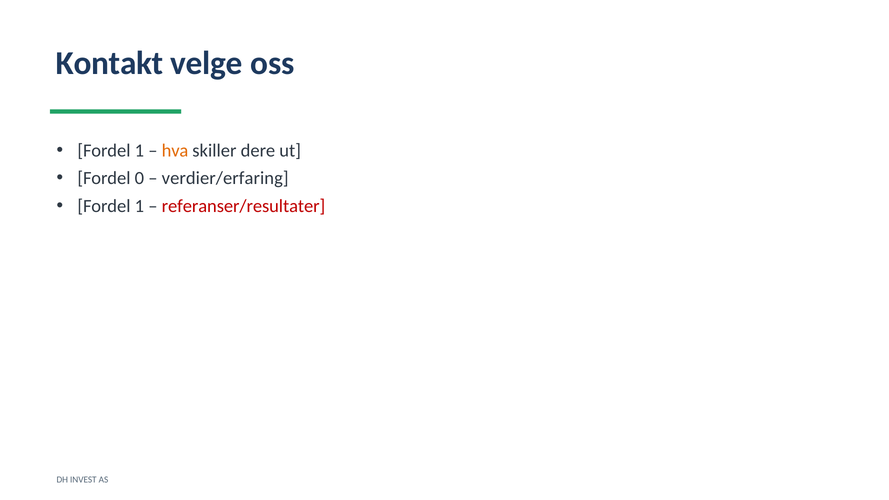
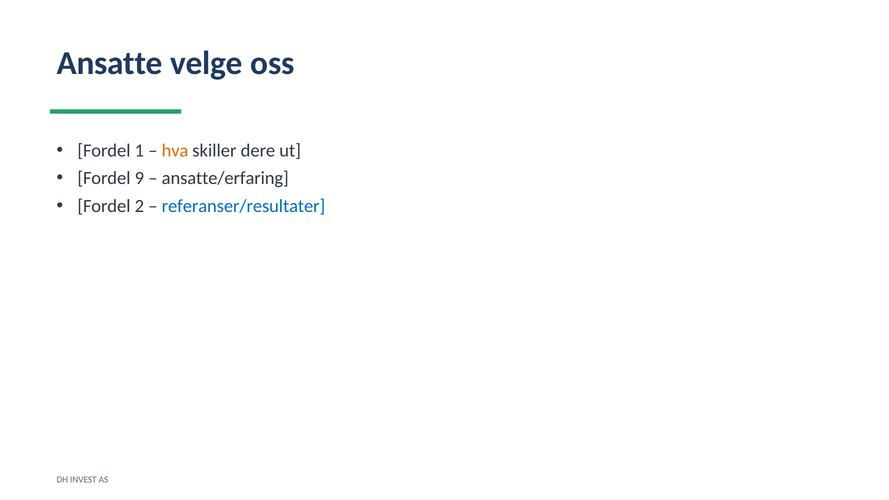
Kontakt: Kontakt -> Ansatte
0: 0 -> 9
verdier/erfaring: verdier/erfaring -> ansatte/erfaring
1 at (139, 206): 1 -> 2
referanser/resultater colour: red -> blue
